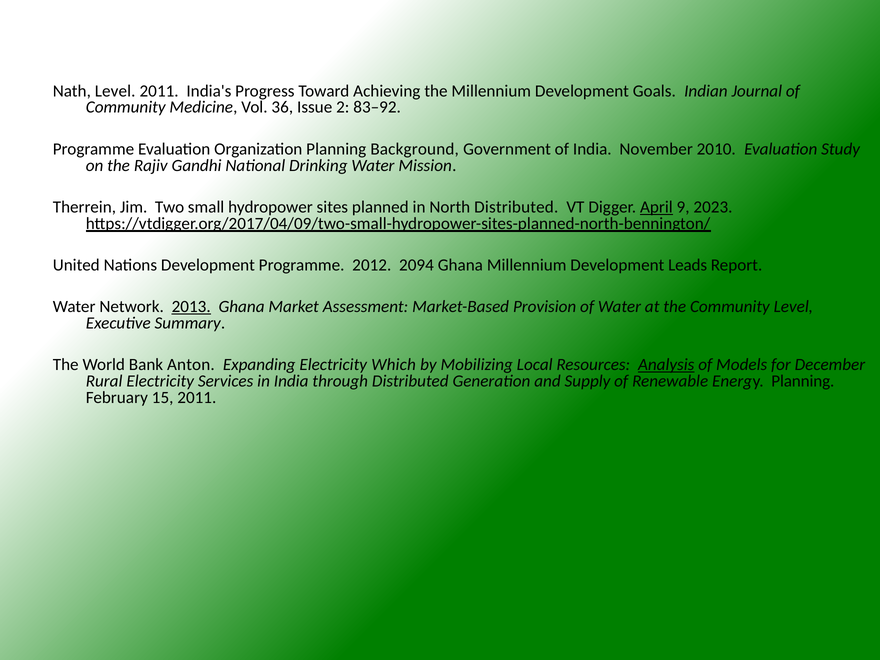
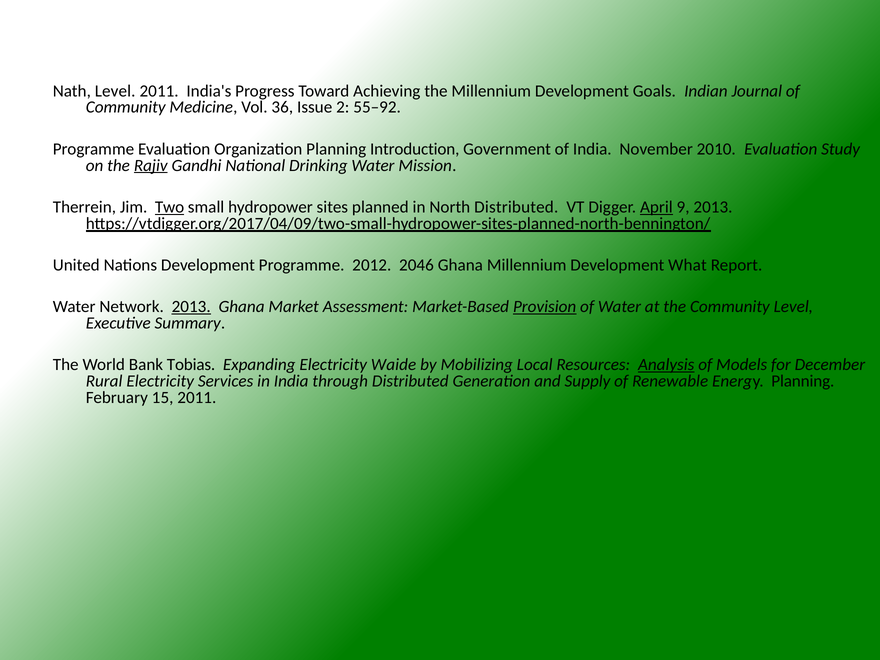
83–92: 83–92 -> 55–92
Background: Background -> Introduction
Rajiv underline: none -> present
Two underline: none -> present
9 2023: 2023 -> 2013
2094: 2094 -> 2046
Leads: Leads -> What
Provision underline: none -> present
Anton: Anton -> Tobias
Which: Which -> Waide
